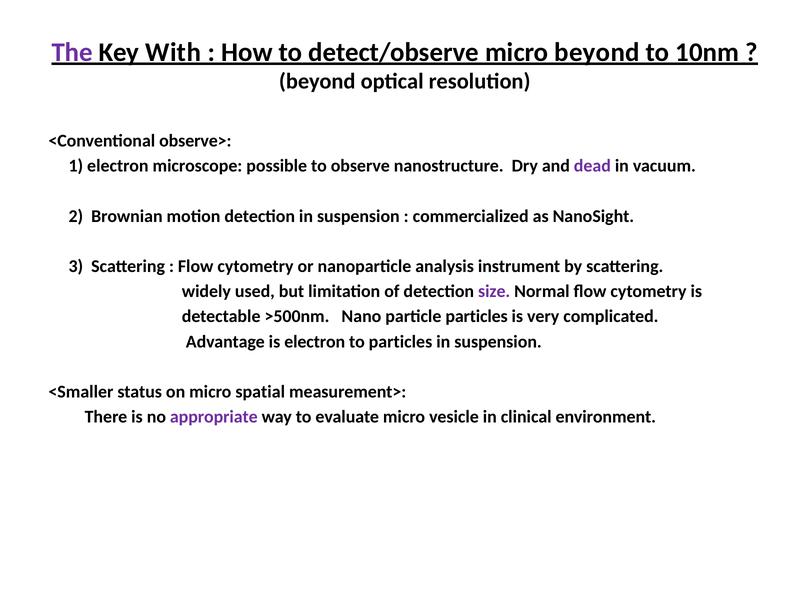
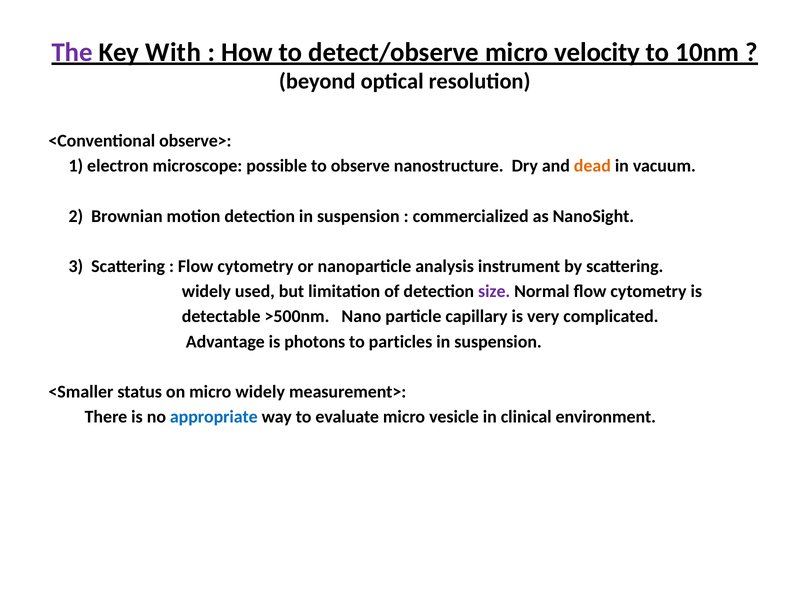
micro beyond: beyond -> velocity
dead colour: purple -> orange
particle particles: particles -> capillary
is electron: electron -> photons
micro spatial: spatial -> widely
appropriate colour: purple -> blue
